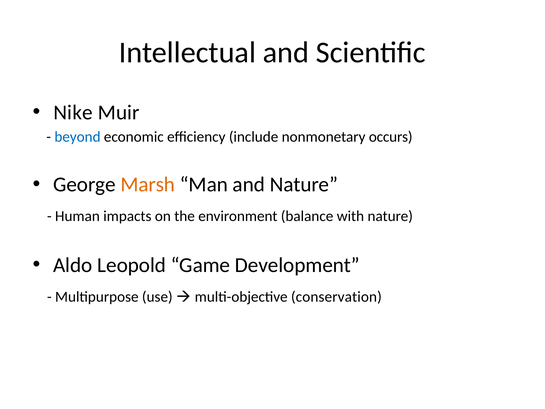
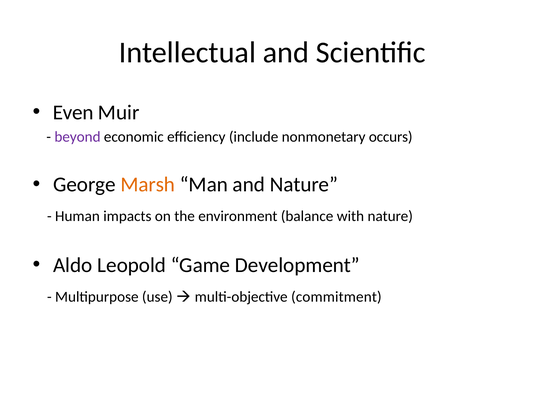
Nike: Nike -> Even
beyond colour: blue -> purple
conservation: conservation -> commitment
